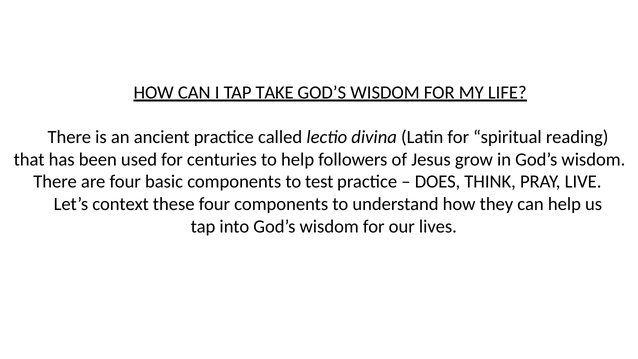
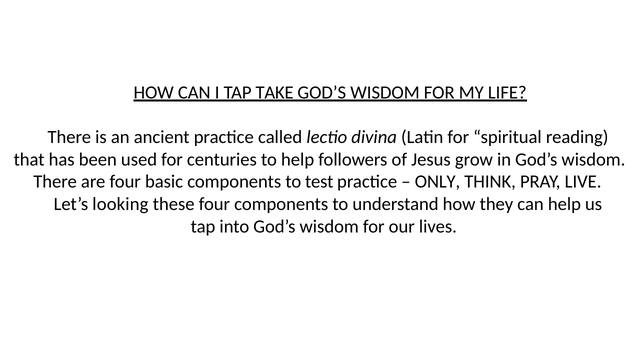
DOES: DOES -> ONLY
context: context -> looking
